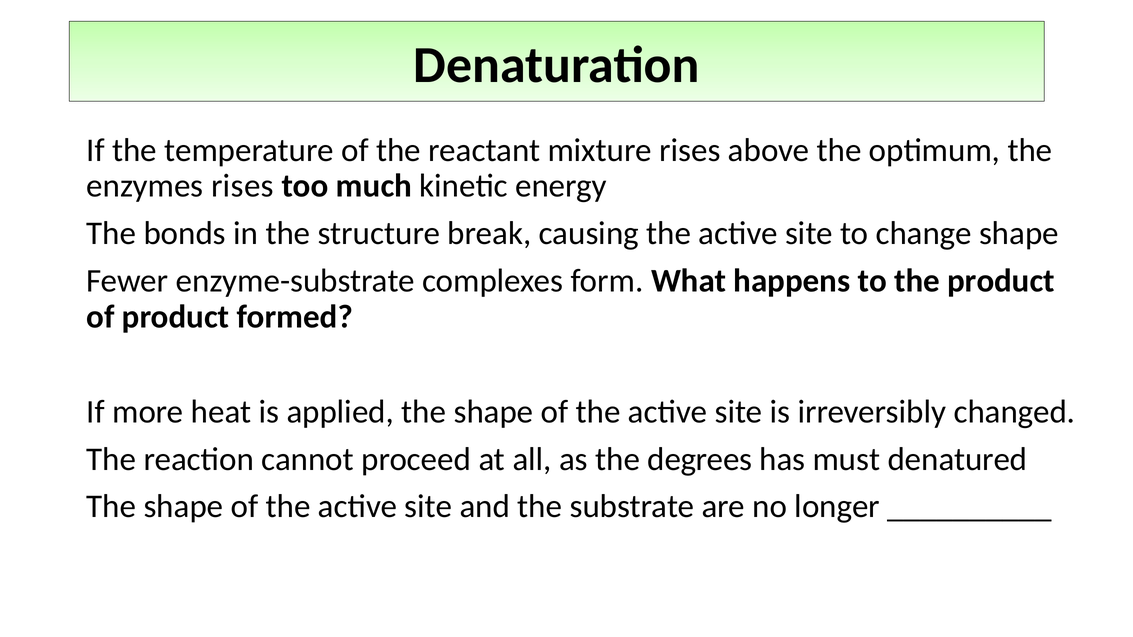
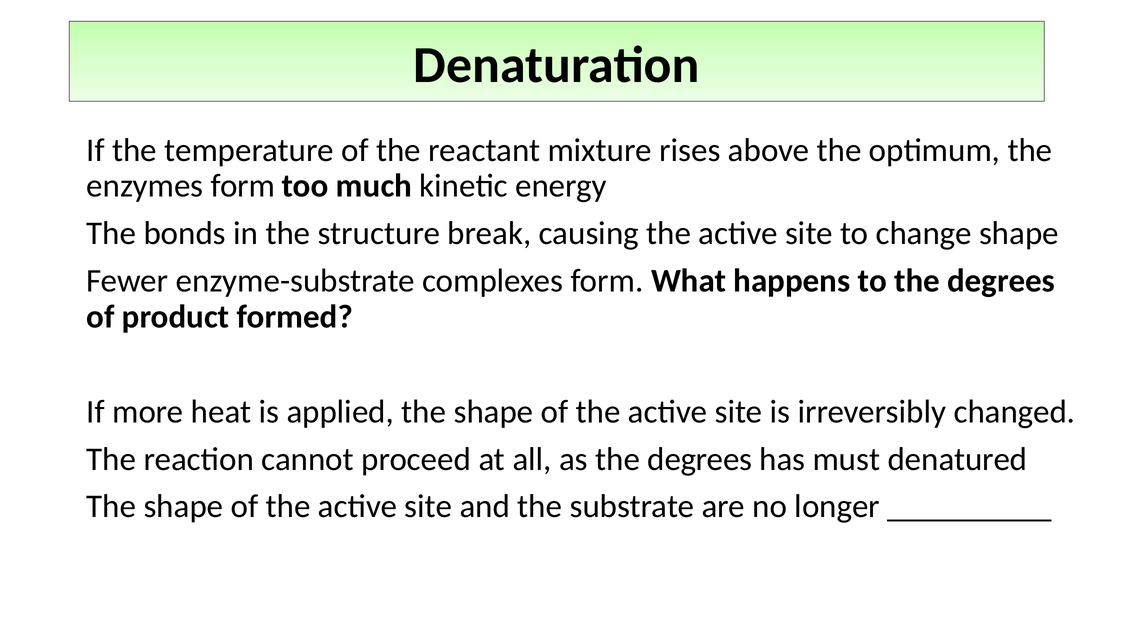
enzymes rises: rises -> form
to the product: product -> degrees
